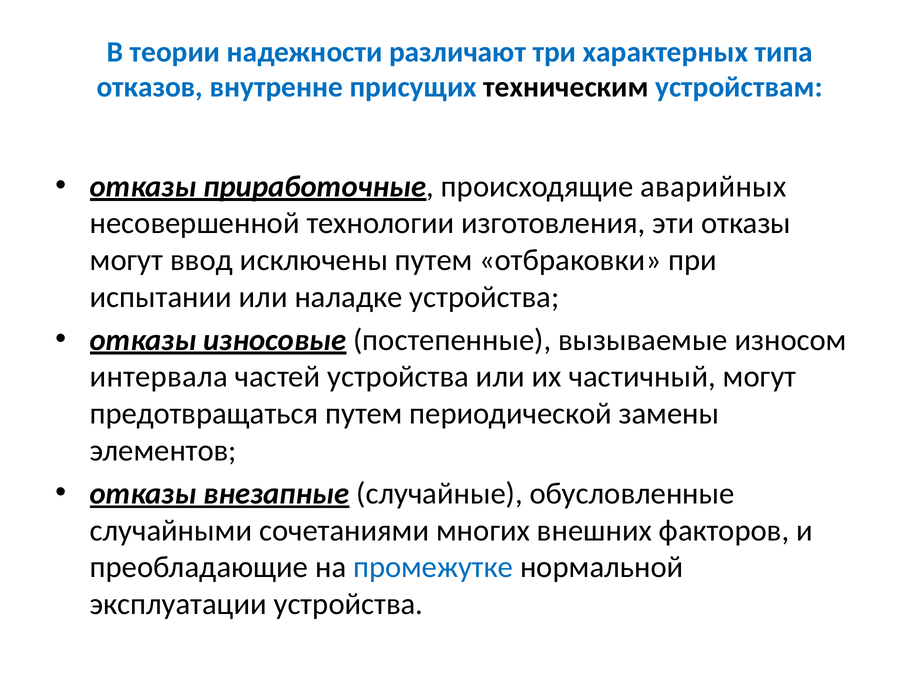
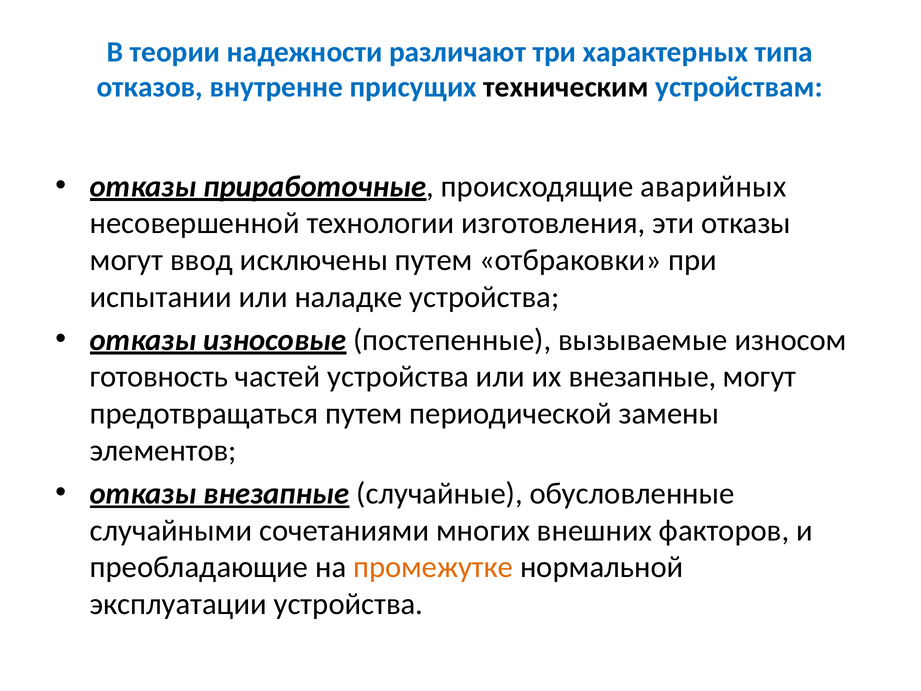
интервала: интервала -> готовность
их частичный: частичный -> внезапные
промежутке colour: blue -> orange
